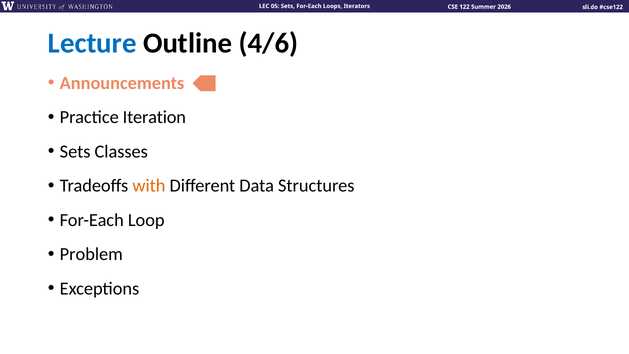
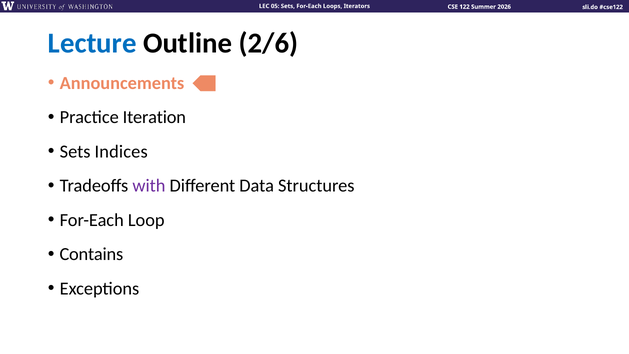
4/6: 4/6 -> 2/6
Classes: Classes -> Indices
with colour: orange -> purple
Problem: Problem -> Contains
